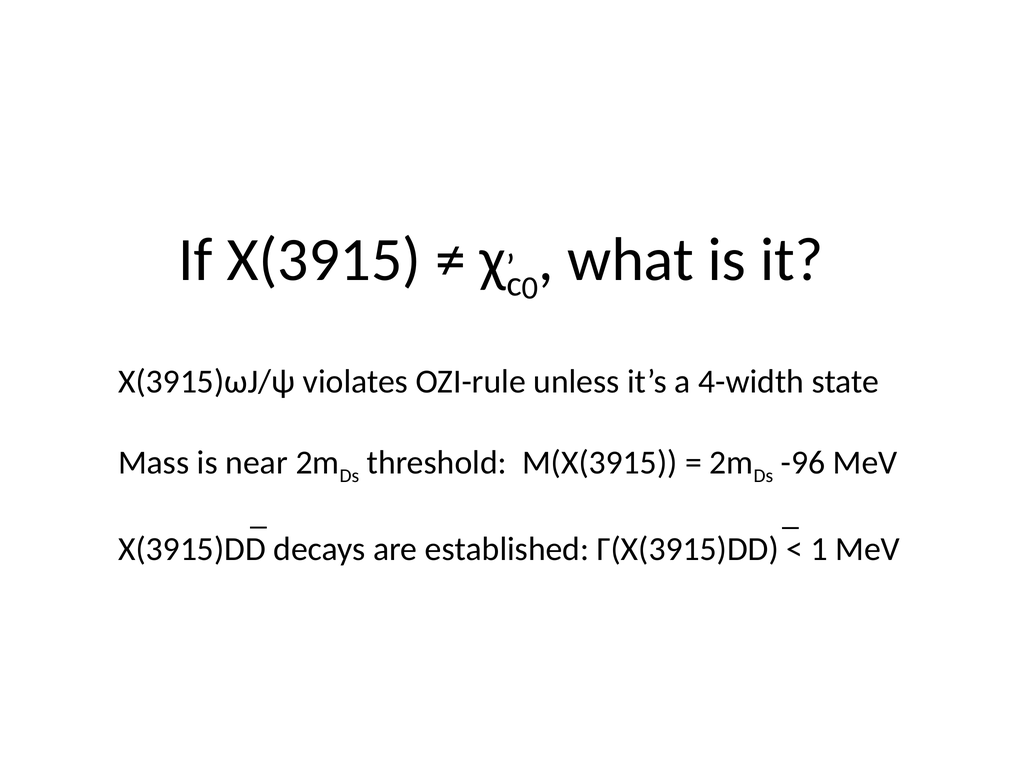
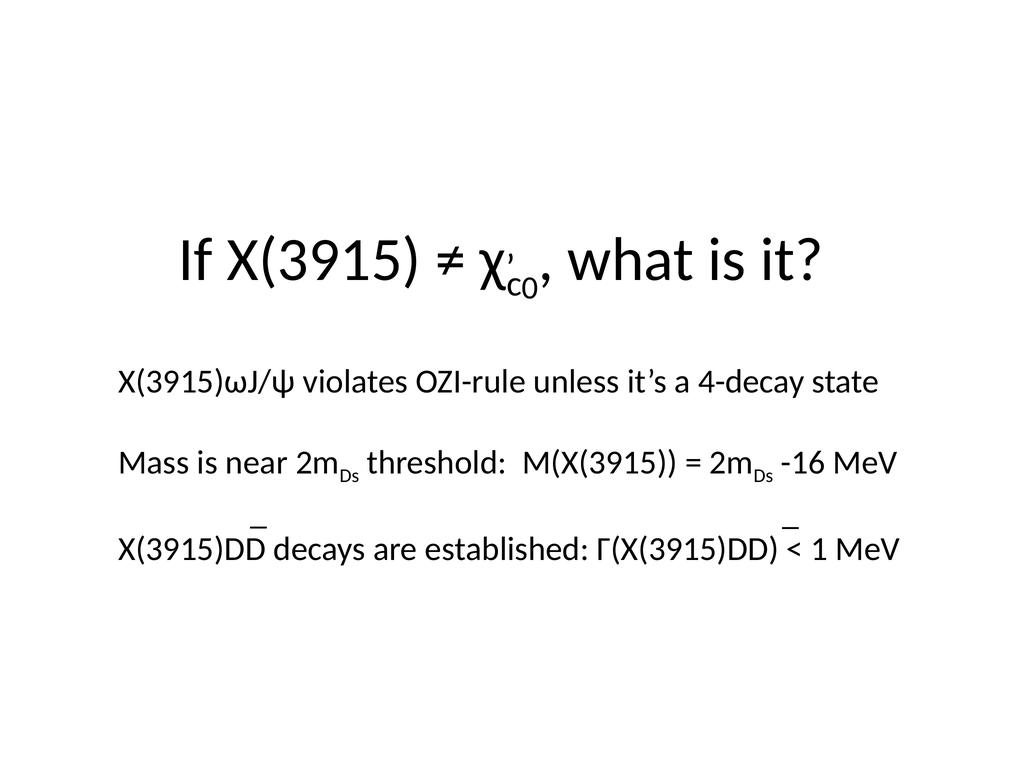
4-width: 4-width -> 4-decay
-96: -96 -> -16
